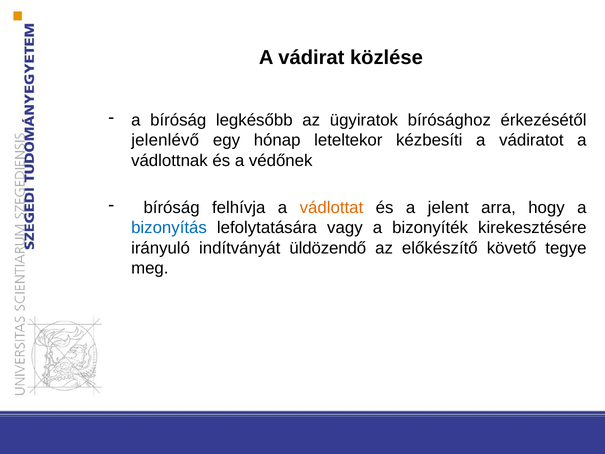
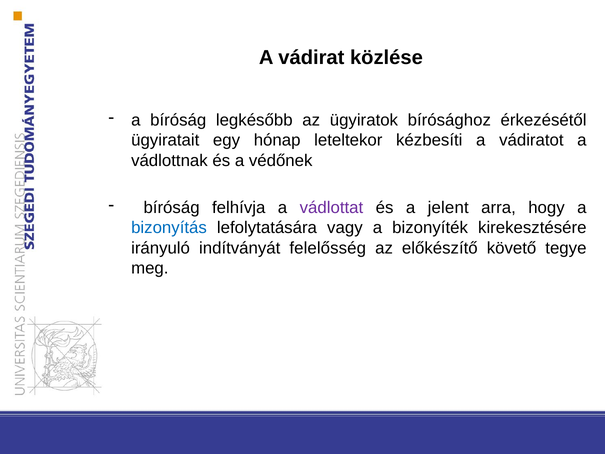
jelenlévő: jelenlévő -> ügyiratait
vádlottat colour: orange -> purple
üldözendő: üldözendő -> felelősség
